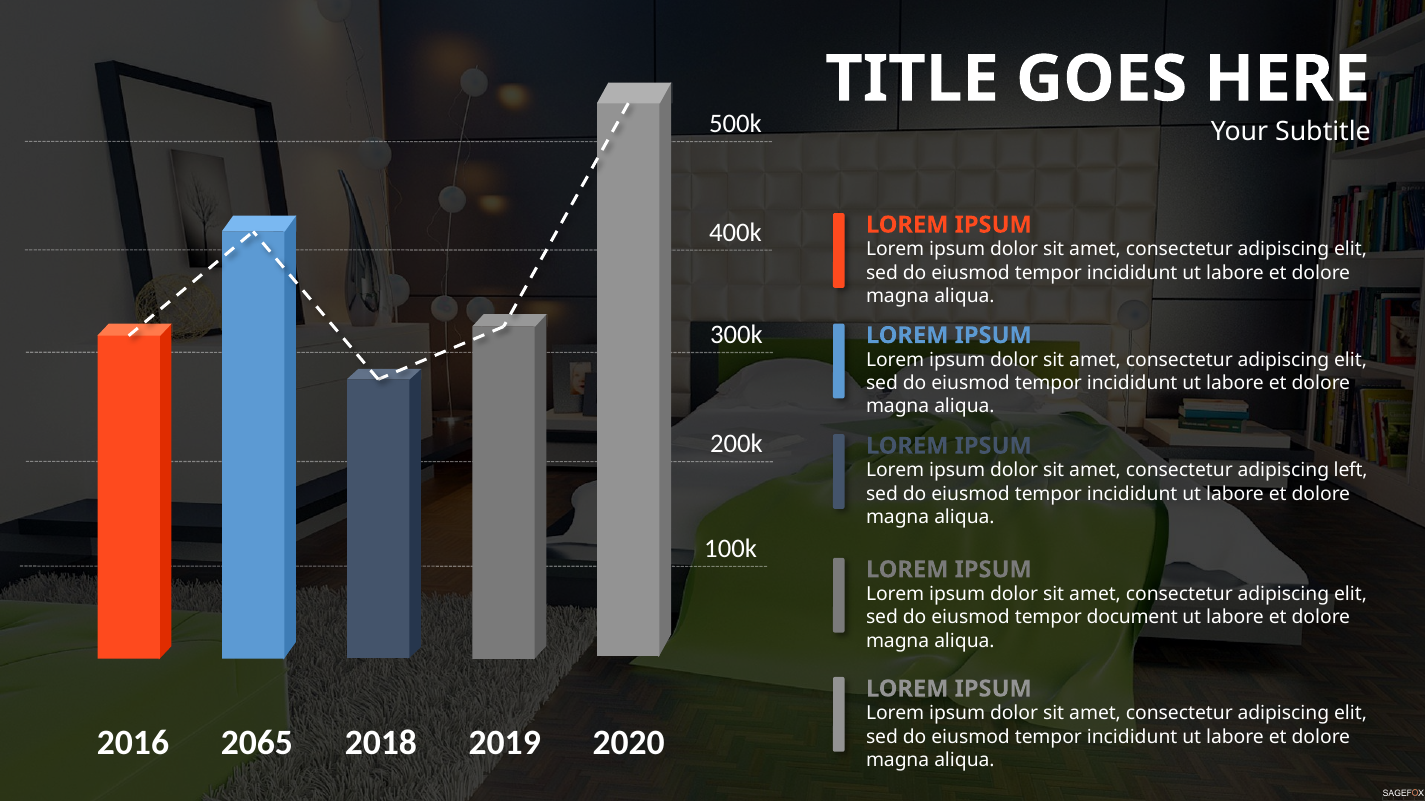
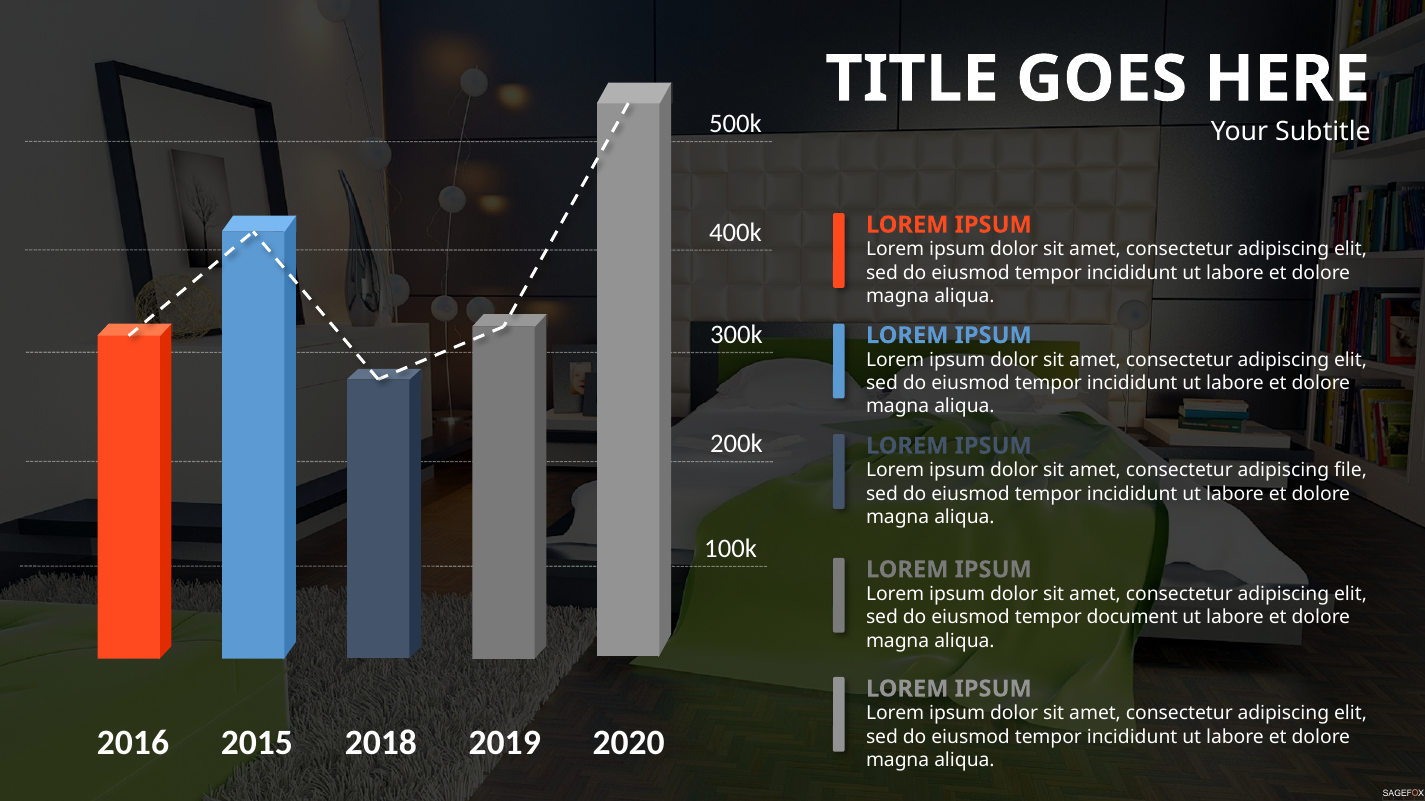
left: left -> file
2065: 2065 -> 2015
